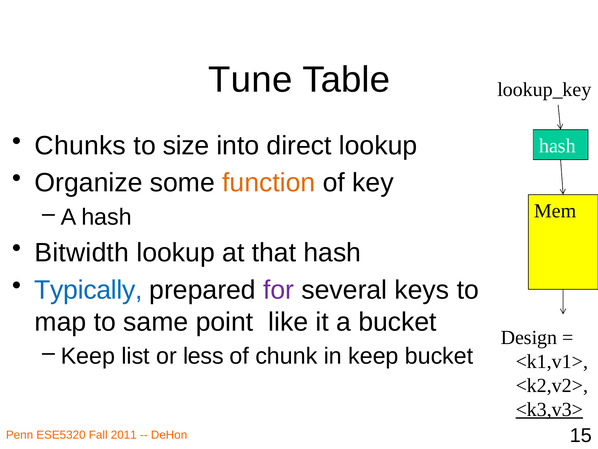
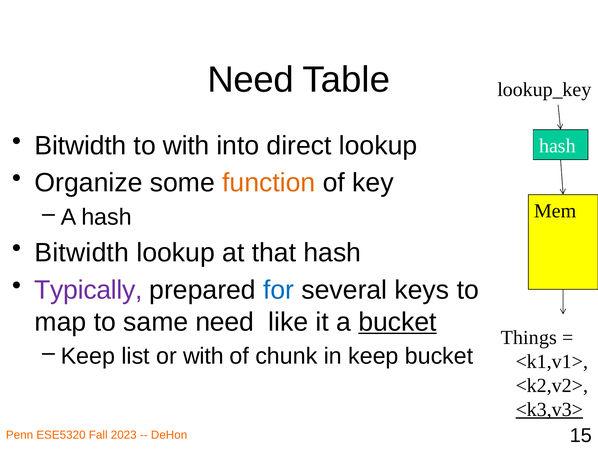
Tune at (250, 80): Tune -> Need
Chunks at (80, 145): Chunks -> Bitwidth
to size: size -> with
Typically colour: blue -> purple
for colour: purple -> blue
same point: point -> need
bucket at (397, 322) underline: none -> present
Design: Design -> Things
or less: less -> with
2011: 2011 -> 2023
